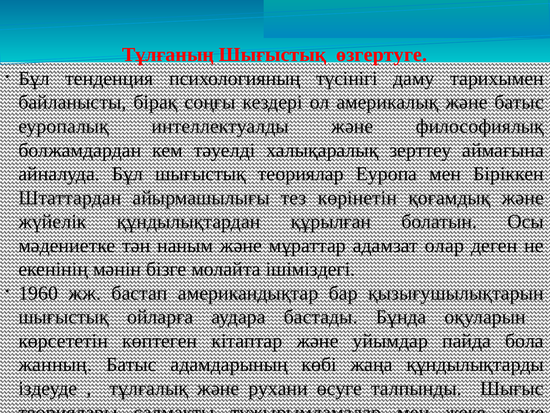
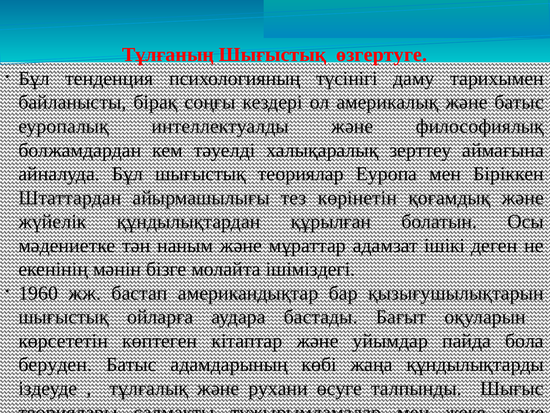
олар: олар -> ішікі
Бұнда: Бұнда -> Бағыт
жанның: жанның -> беруден
